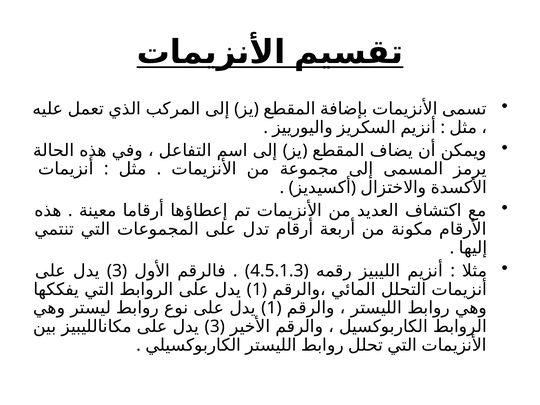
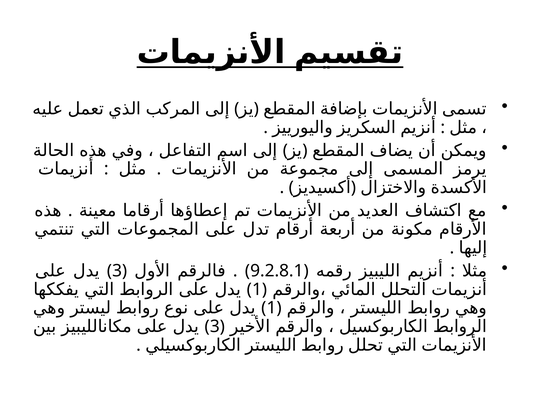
4.5.1.3: 4.5.1.3 -> 9.2.8.1
